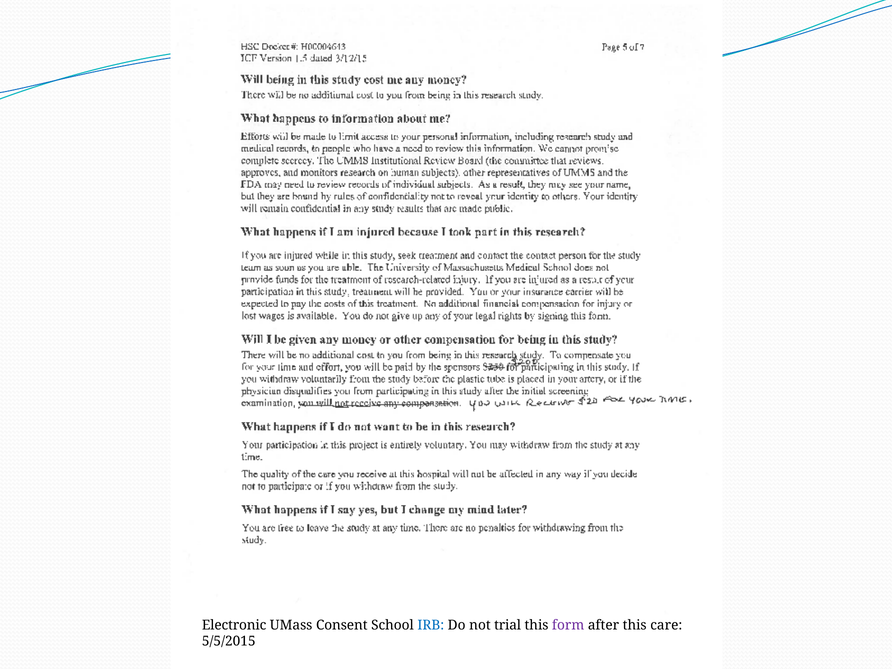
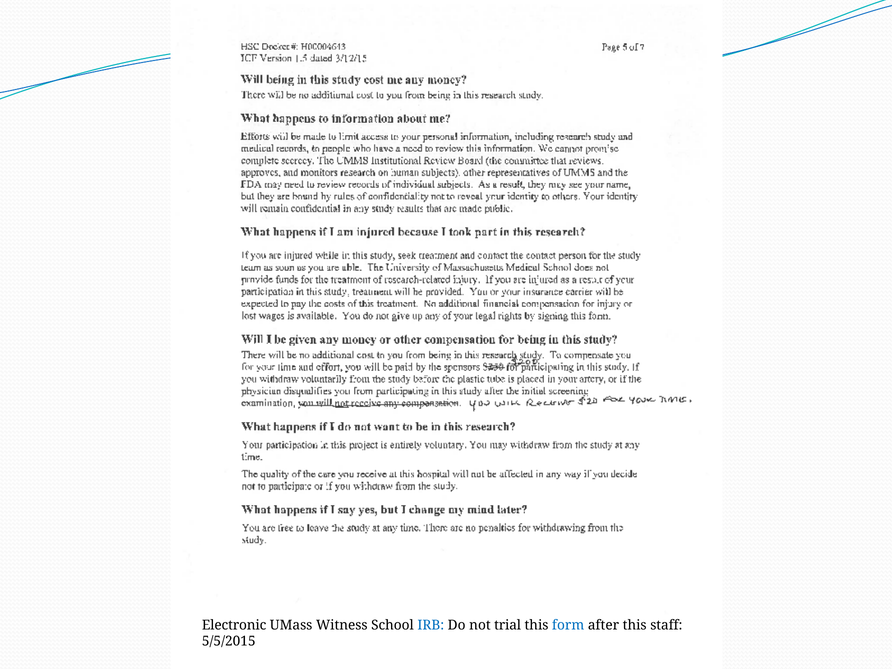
Consent: Consent -> Witness
form colour: purple -> blue
care: care -> staff
